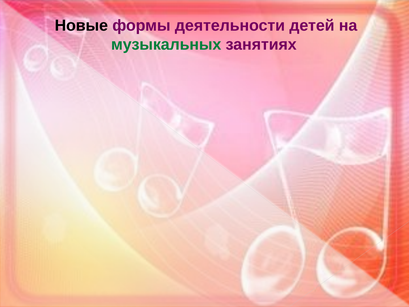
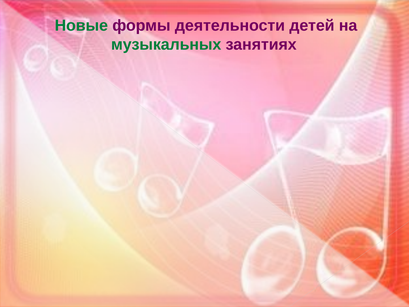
Новые colour: black -> green
